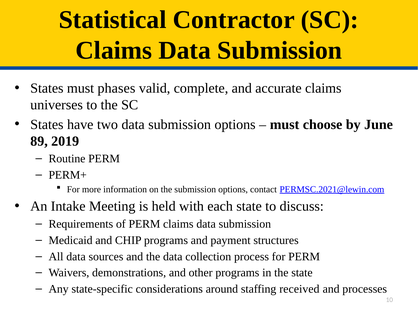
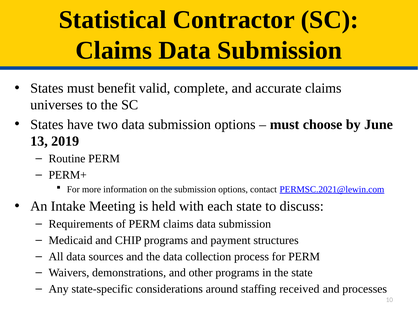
phases: phases -> benefit
89: 89 -> 13
